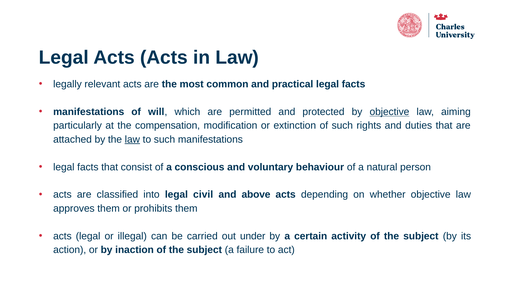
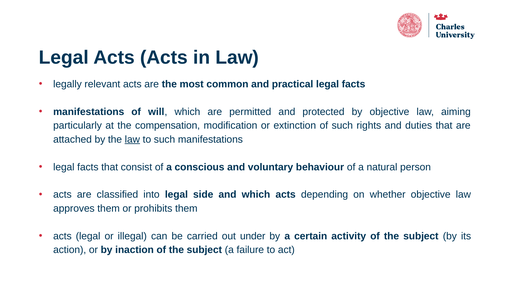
objective at (389, 112) underline: present -> none
civil: civil -> side
and above: above -> which
